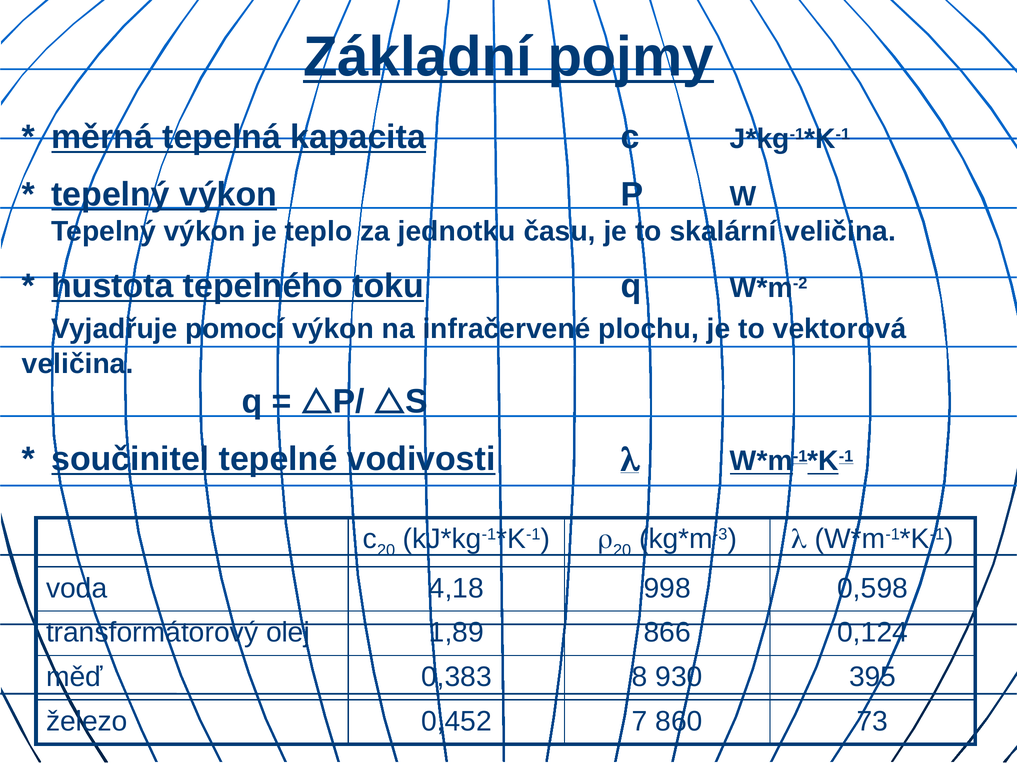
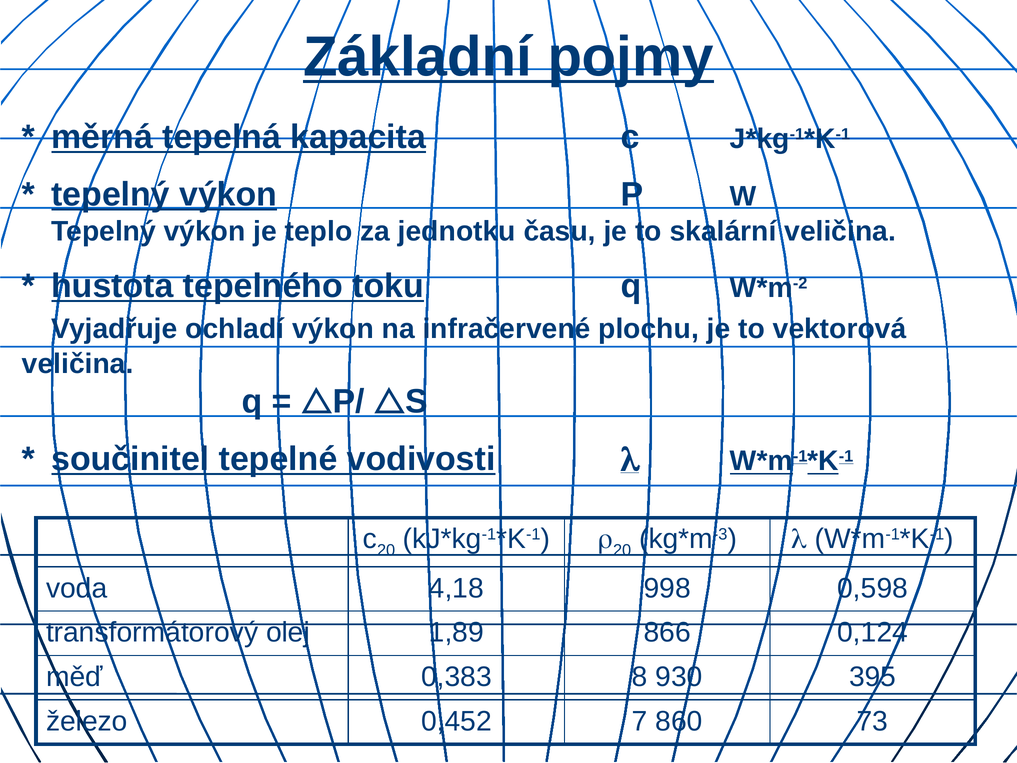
pomocí: pomocí -> ochladí
